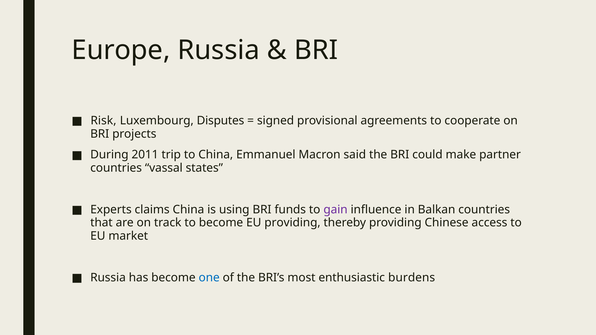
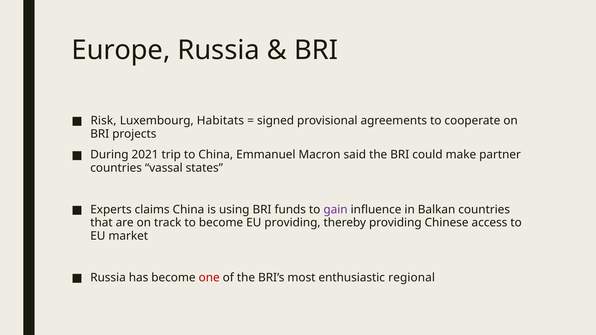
Disputes: Disputes -> Habitats
2011: 2011 -> 2021
one colour: blue -> red
burdens: burdens -> regional
